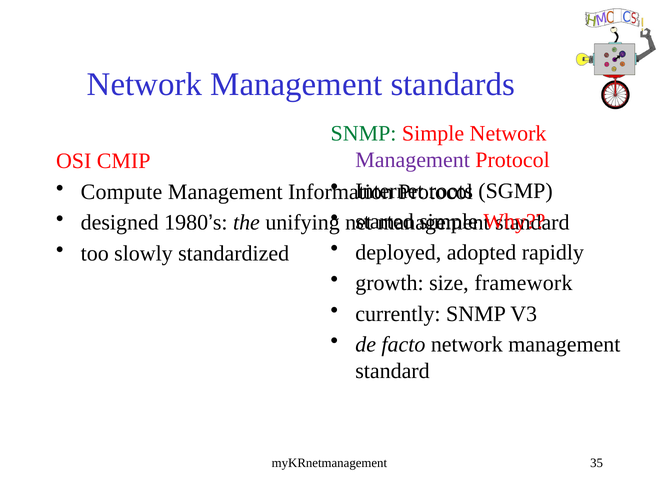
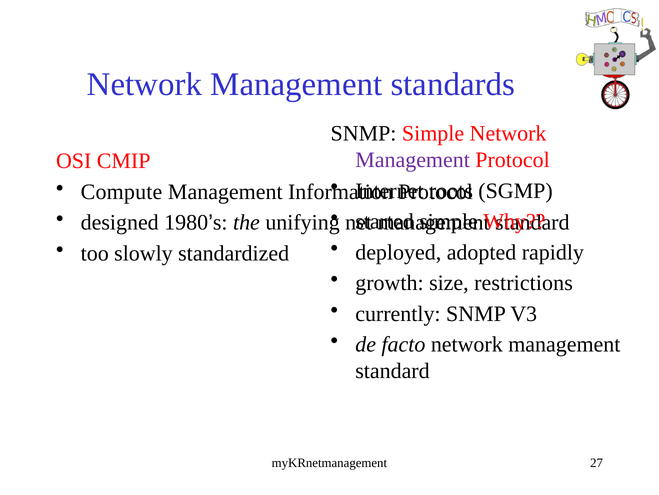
SNMP at (364, 133) colour: green -> black
framework: framework -> restrictions
35: 35 -> 27
